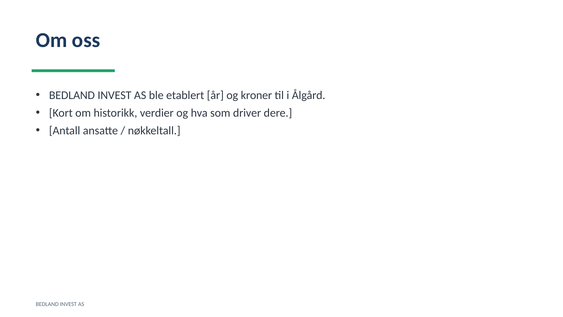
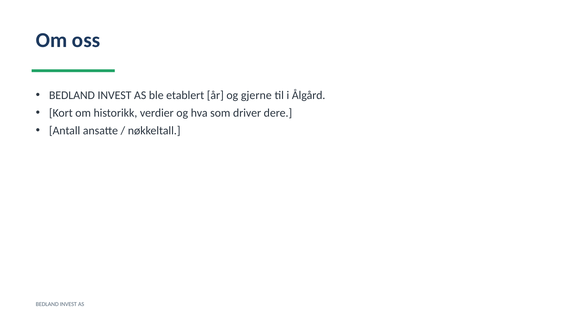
kroner: kroner -> gjerne
